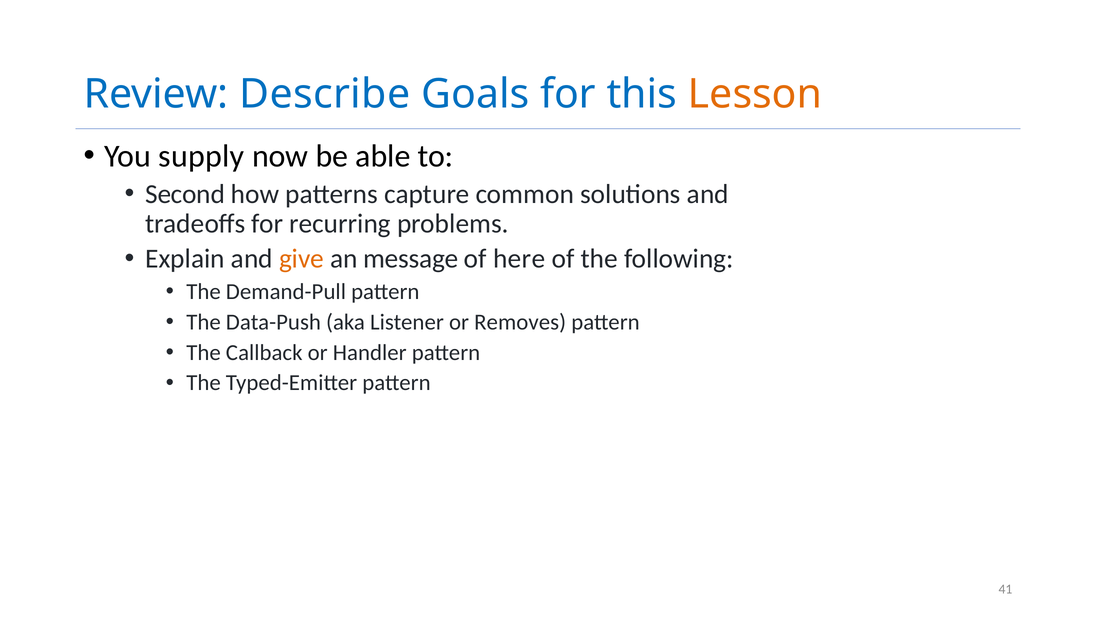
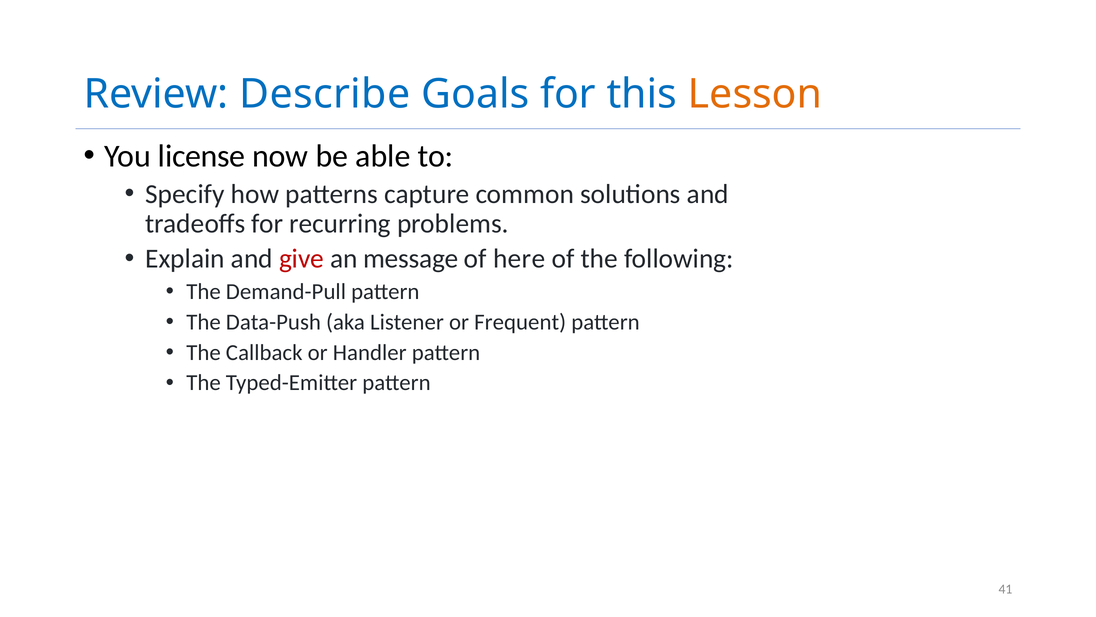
supply: supply -> license
Second: Second -> Specify
give colour: orange -> red
Removes: Removes -> Frequent
